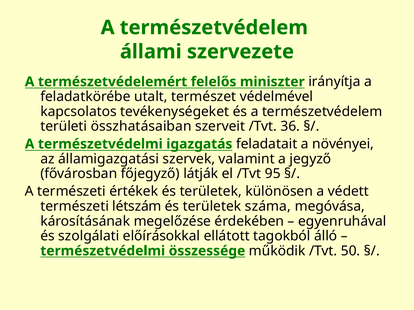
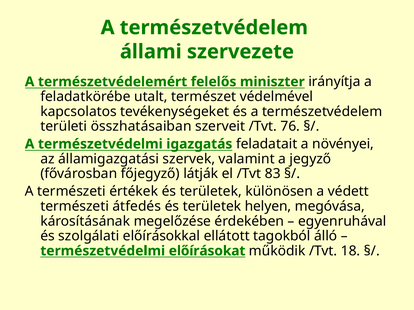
36: 36 -> 76
95: 95 -> 83
létszám: létszám -> átfedés
száma: száma -> helyen
összessége: összessége -> előírásokat
50: 50 -> 18
